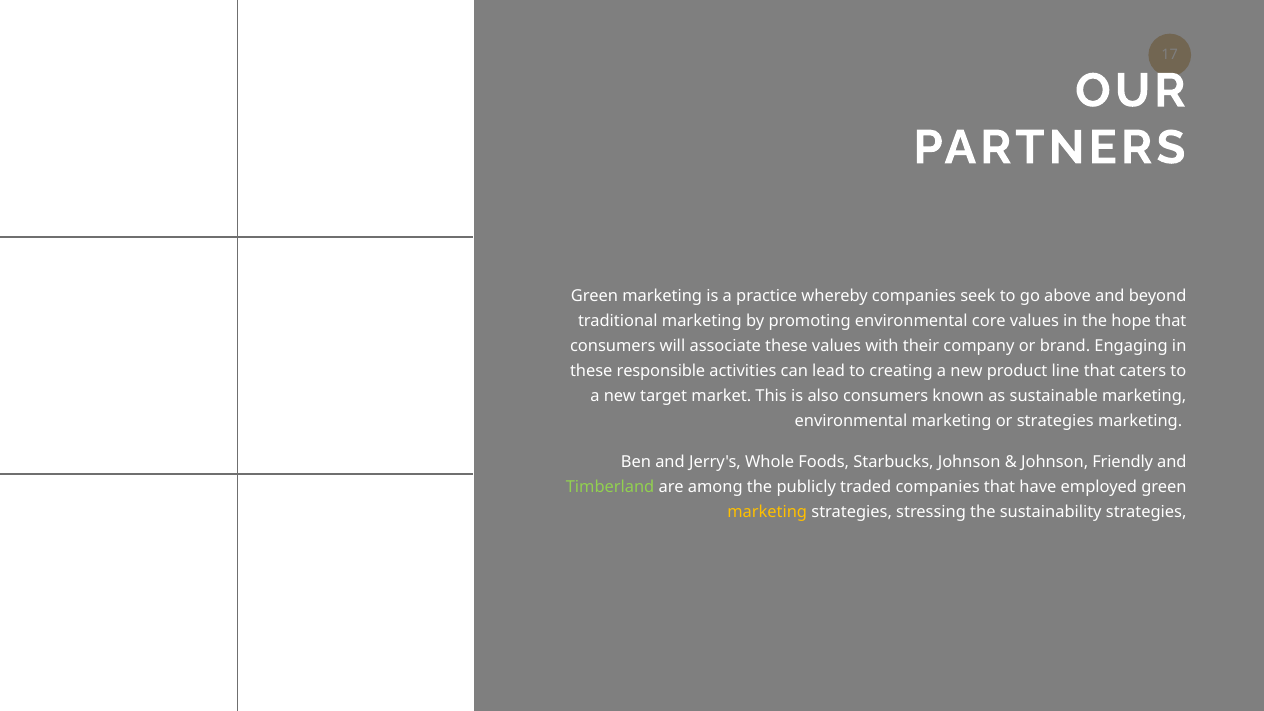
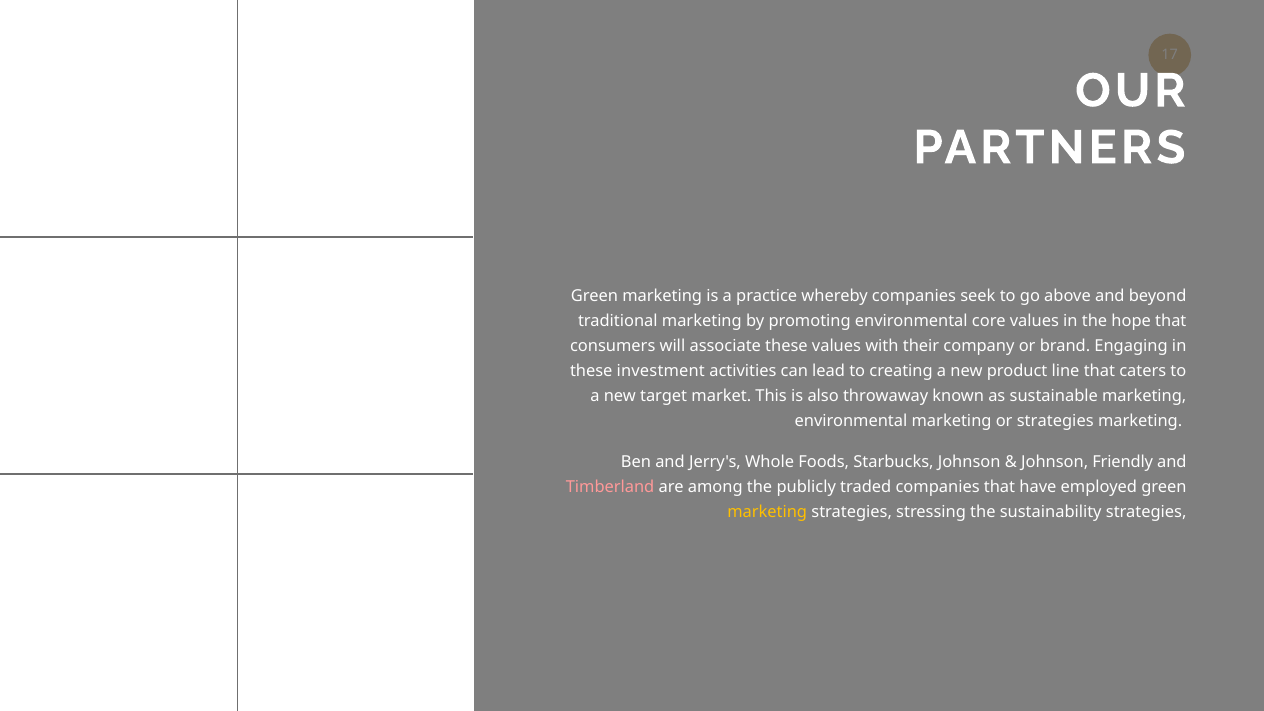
responsible: responsible -> investment
also consumers: consumers -> throwaway
Timberland colour: light green -> pink
